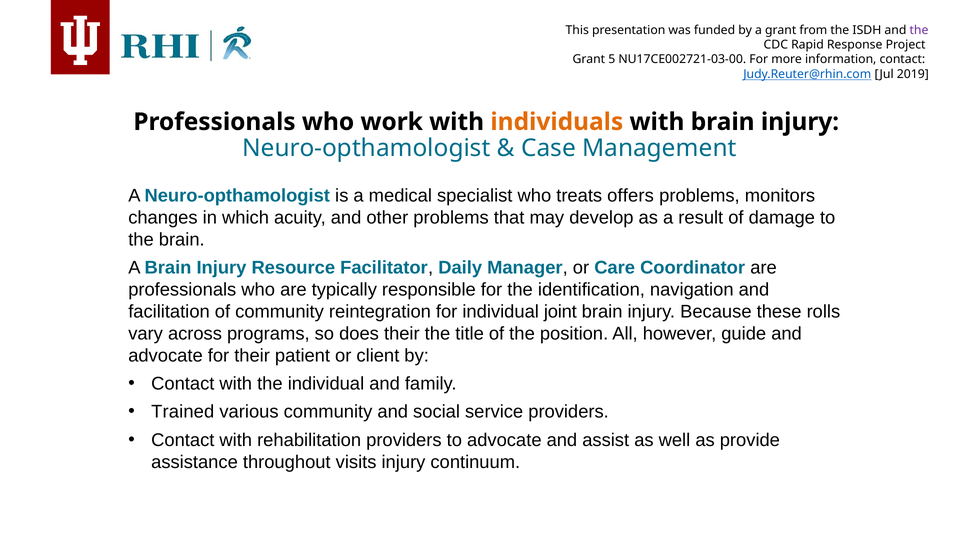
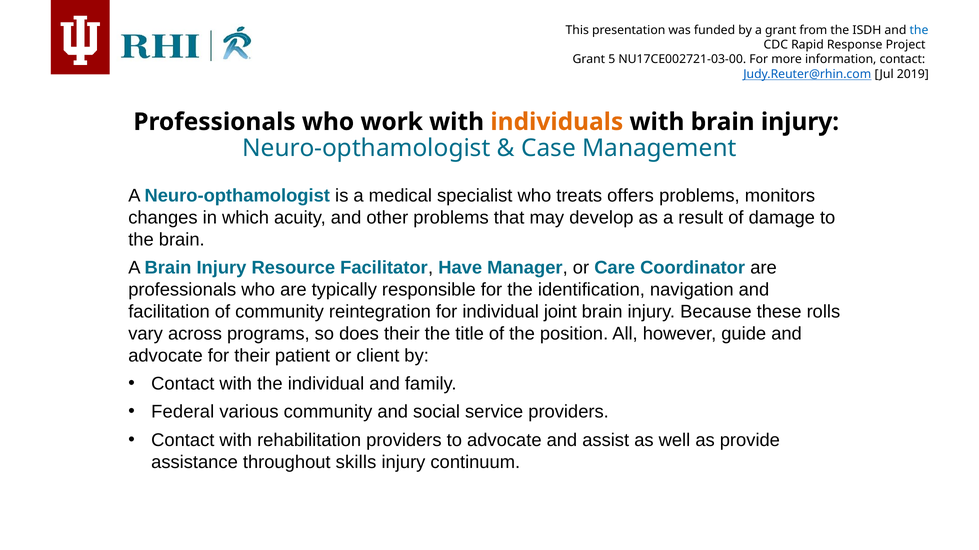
the at (919, 30) colour: purple -> blue
Daily: Daily -> Have
Trained: Trained -> Federal
visits: visits -> skills
